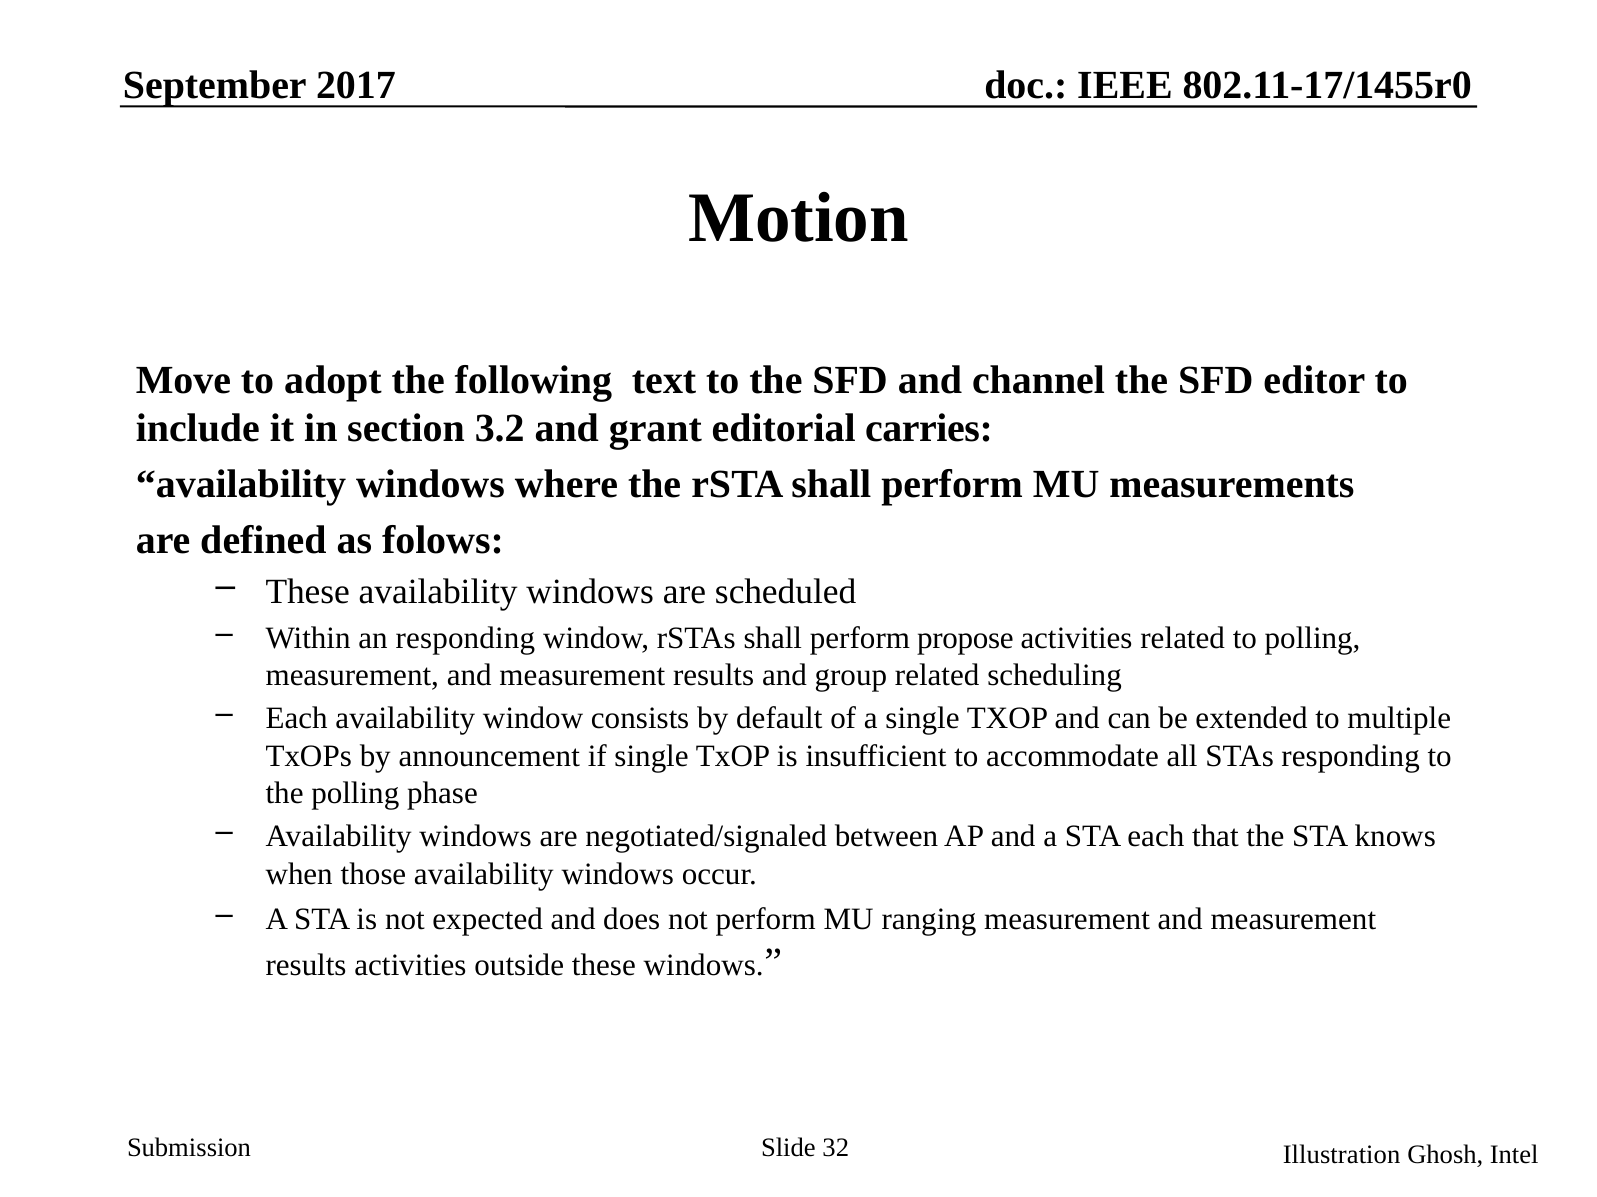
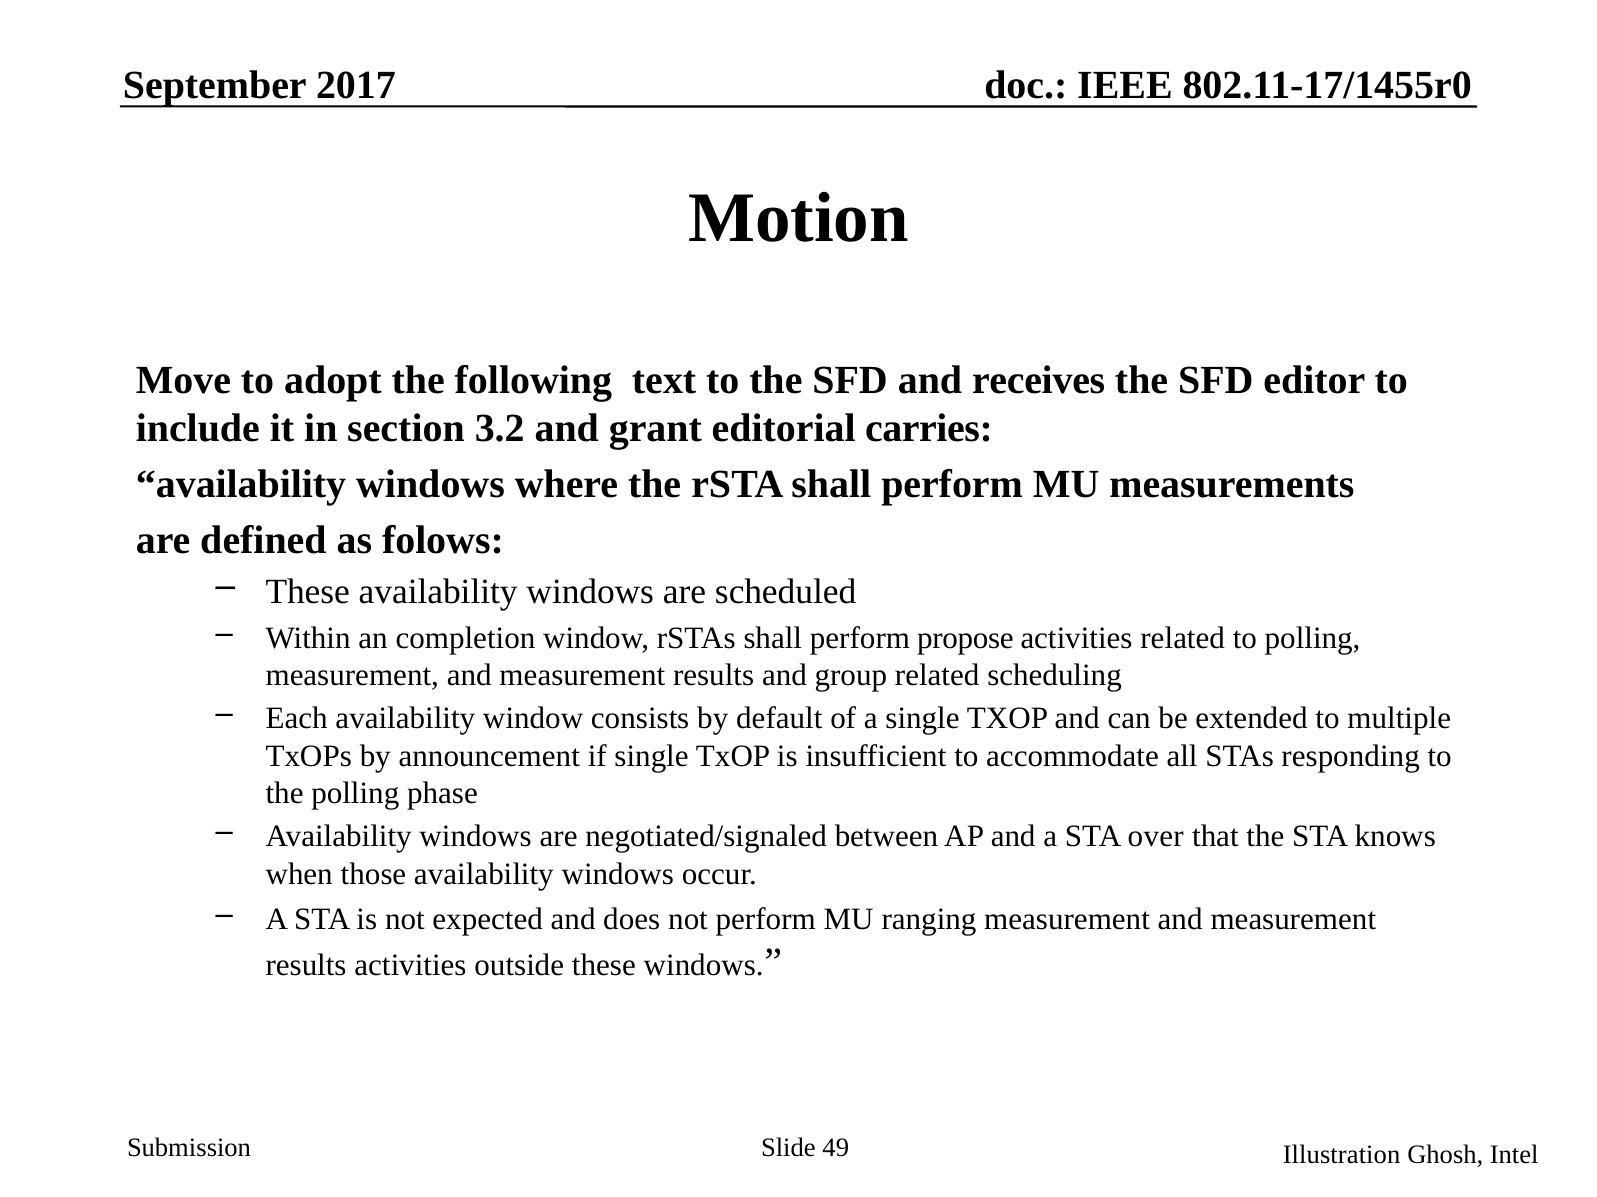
channel: channel -> receives
an responding: responding -> completion
STA each: each -> over
32: 32 -> 49
